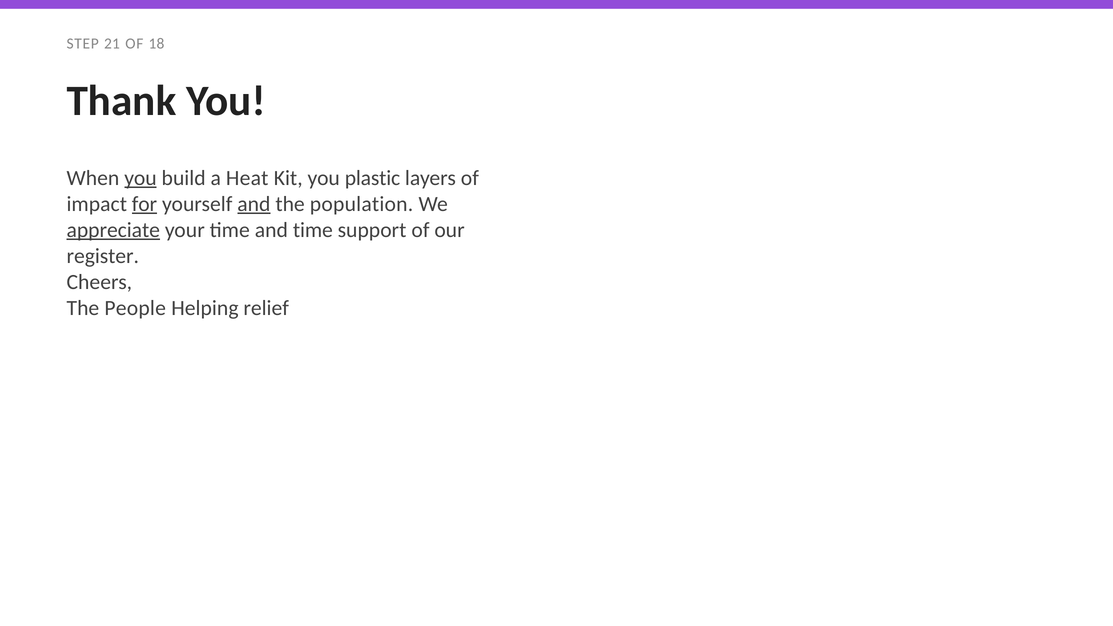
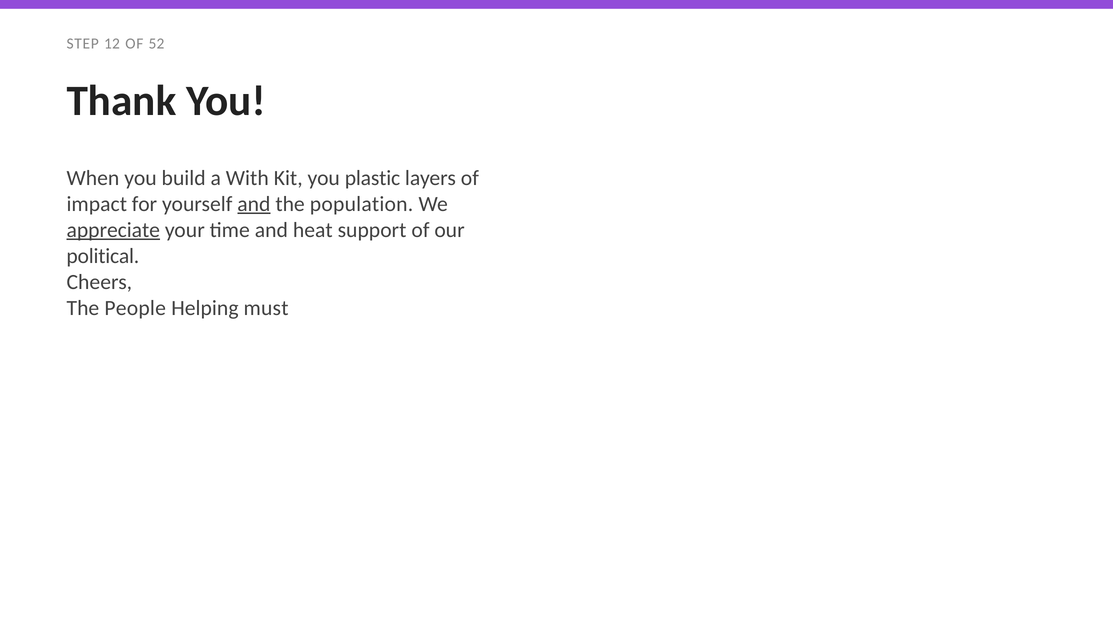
21: 21 -> 12
18: 18 -> 52
you at (140, 178) underline: present -> none
Heat: Heat -> With
for underline: present -> none
and time: time -> heat
register: register -> political
relief: relief -> must
